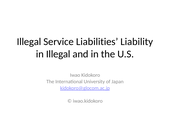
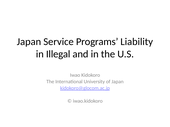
Illegal at (29, 42): Illegal -> Japan
Liabilities: Liabilities -> Programs
